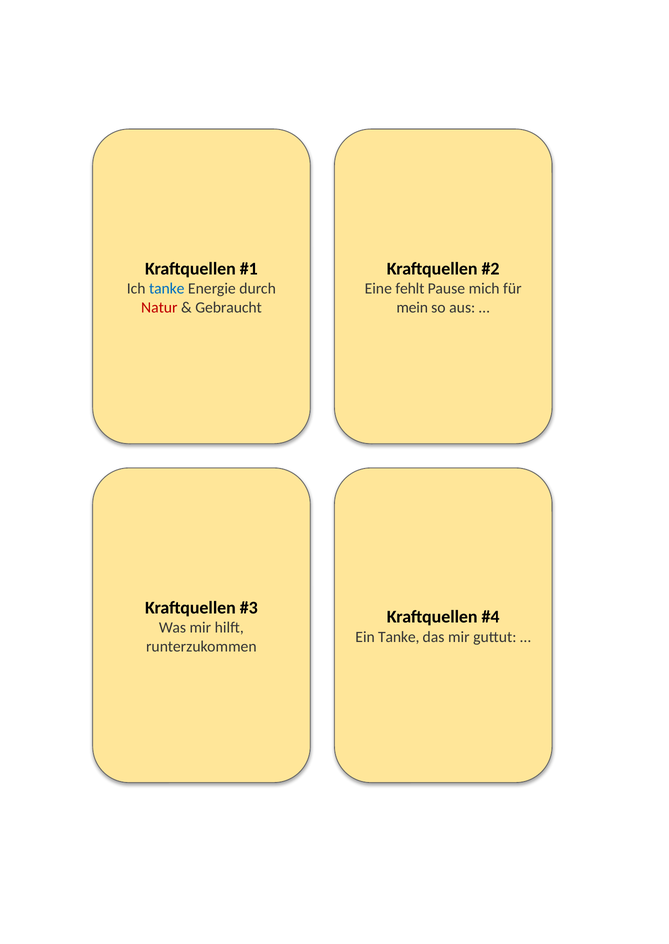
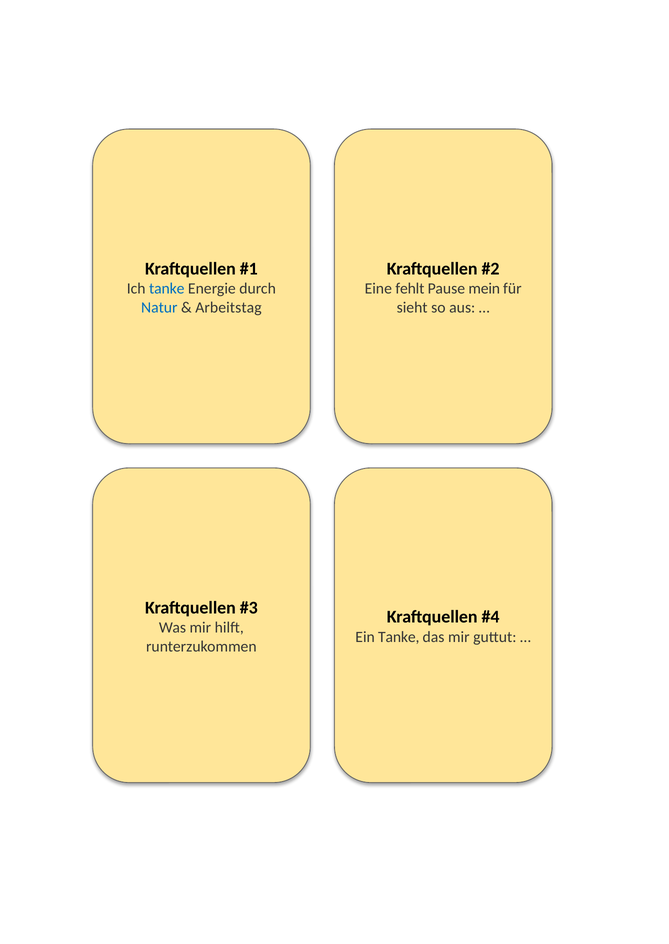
mich: mich -> mein
Natur colour: red -> blue
Gebraucht: Gebraucht -> Arbeitstag
mein: mein -> sieht
